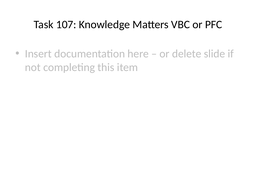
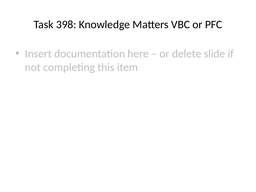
107: 107 -> 398
